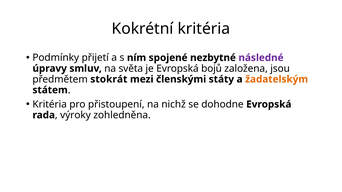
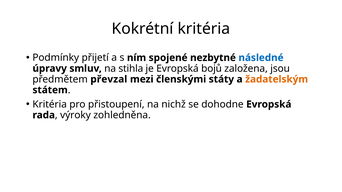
následné colour: purple -> blue
světa: světa -> stihla
stokrát: stokrát -> převzal
